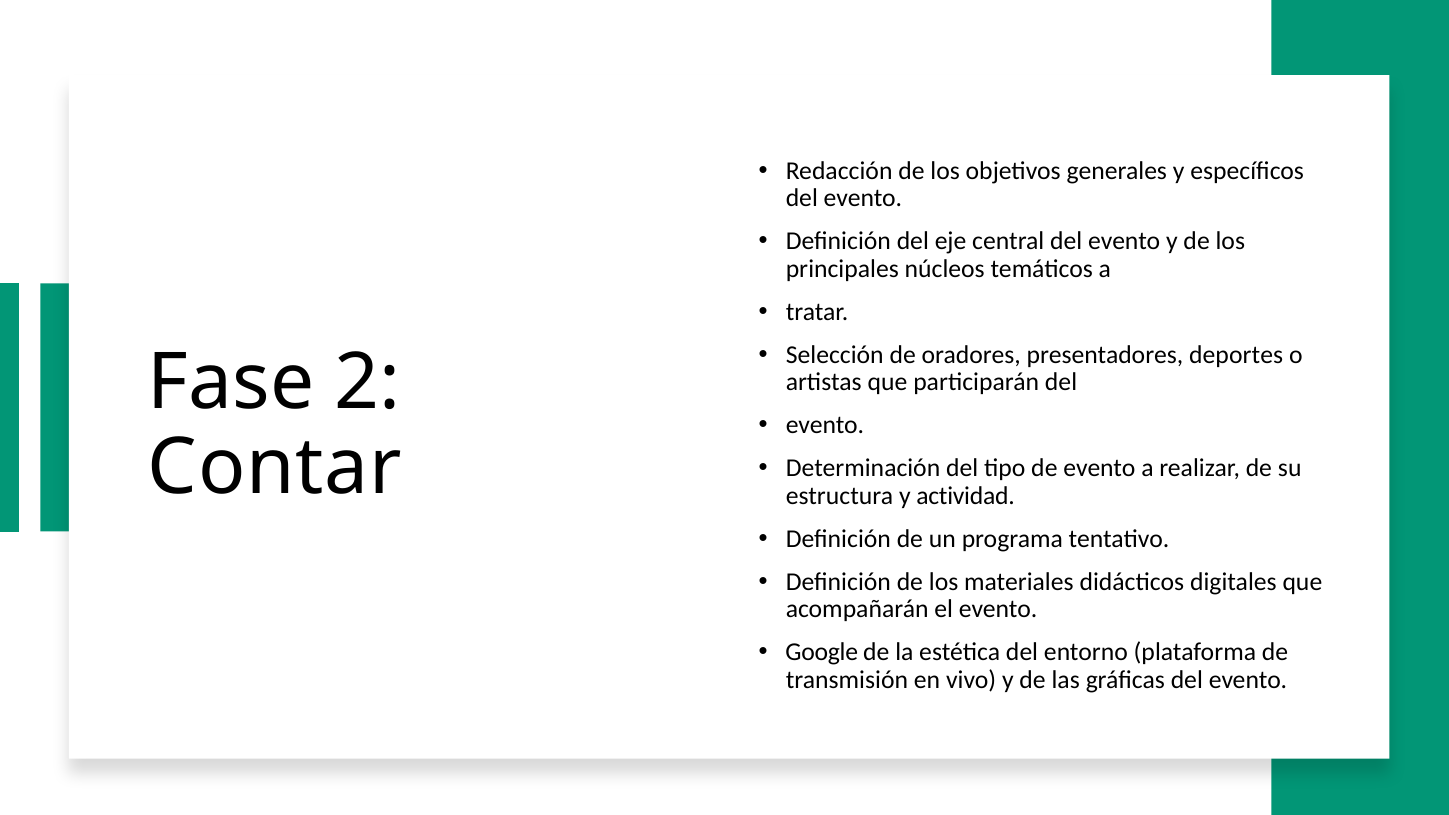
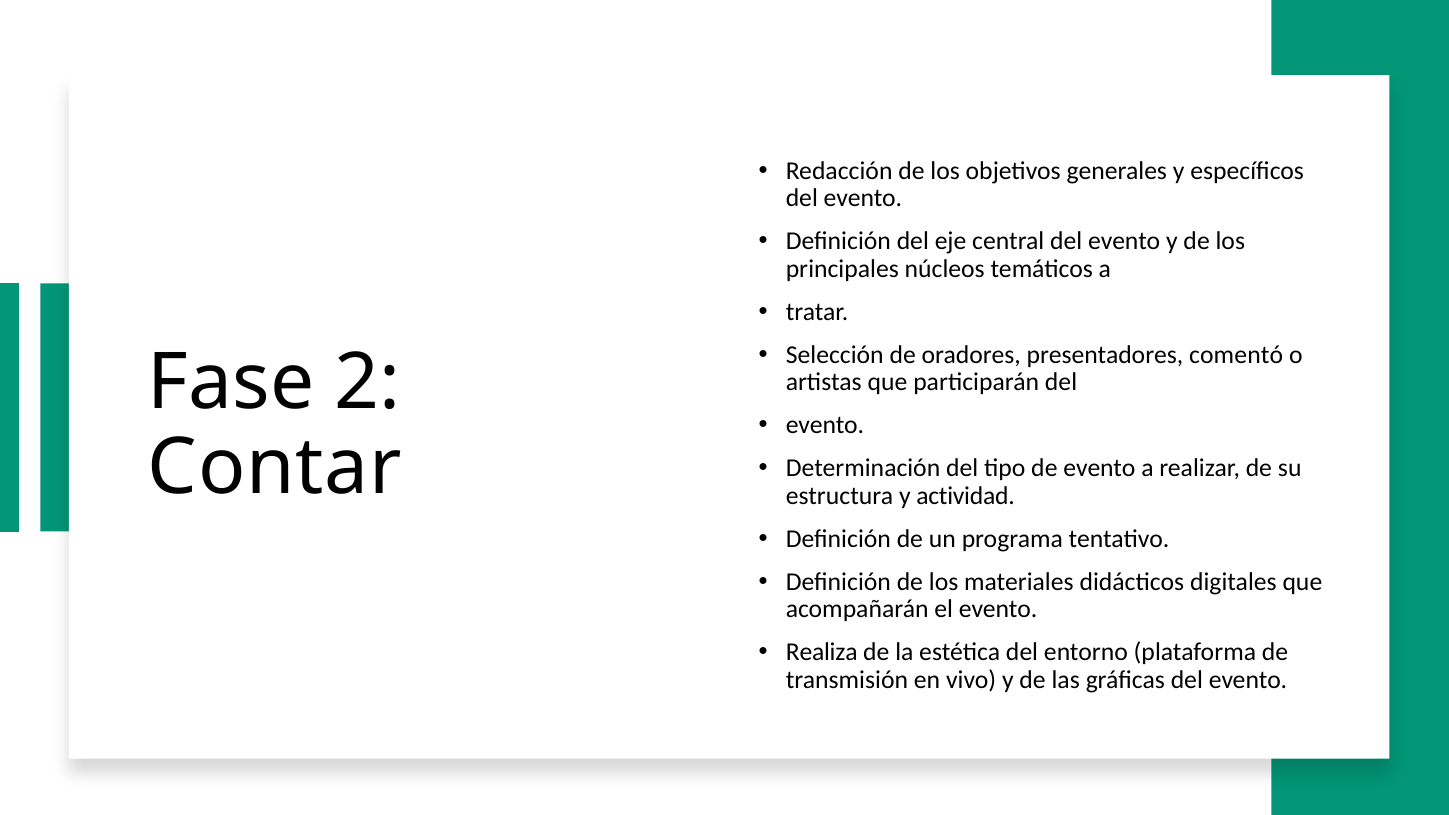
deportes: deportes -> comentó
Google: Google -> Realiza
